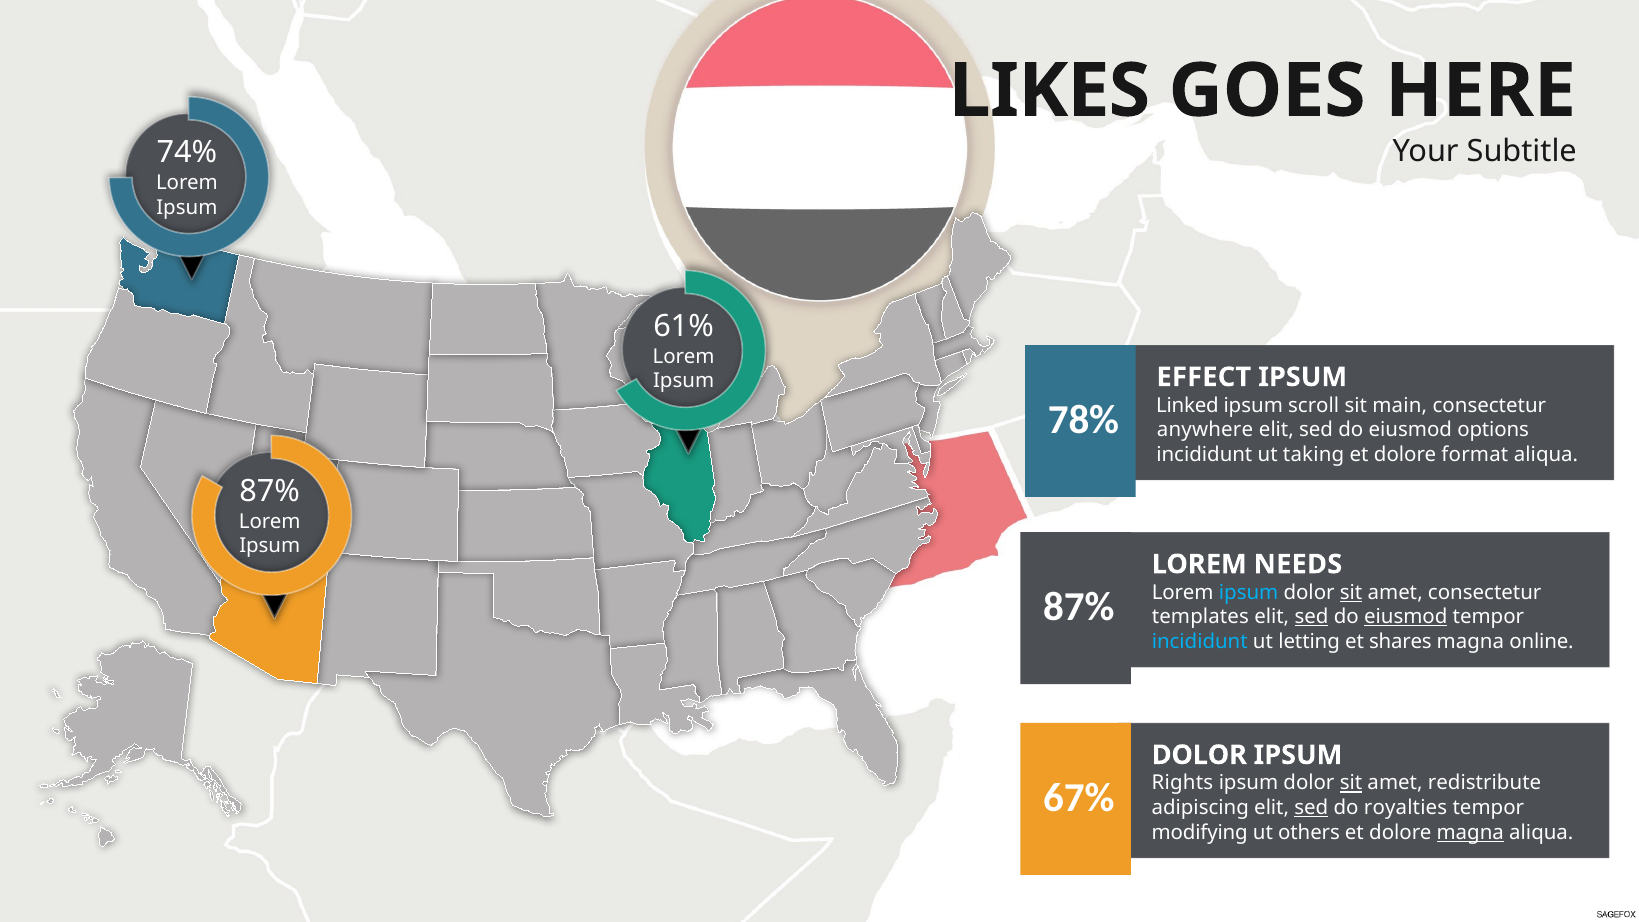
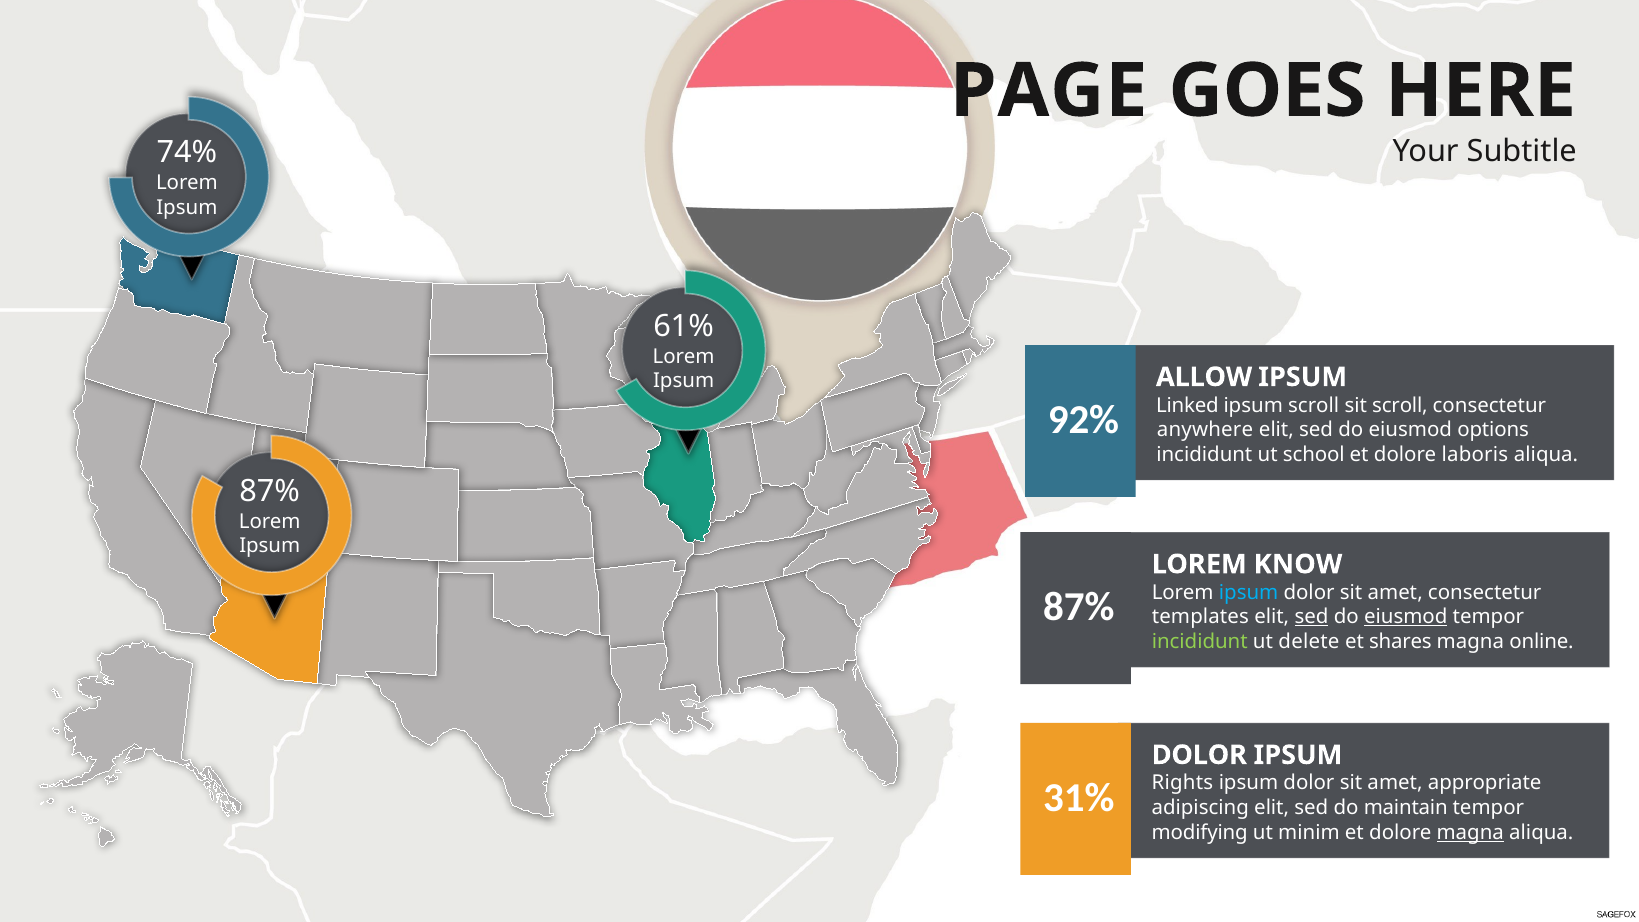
LIKES: LIKES -> PAGE
EFFECT: EFFECT -> ALLOW
sit main: main -> scroll
78%: 78% -> 92%
taking: taking -> school
format: format -> laboris
NEEDS: NEEDS -> KNOW
sit at (1351, 592) underline: present -> none
incididunt at (1200, 642) colour: light blue -> light green
letting: letting -> delete
sit at (1351, 783) underline: present -> none
redistribute: redistribute -> appropriate
67%: 67% -> 31%
sed at (1311, 808) underline: present -> none
royalties: royalties -> maintain
others: others -> minim
